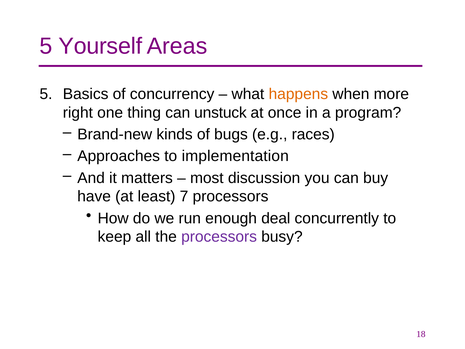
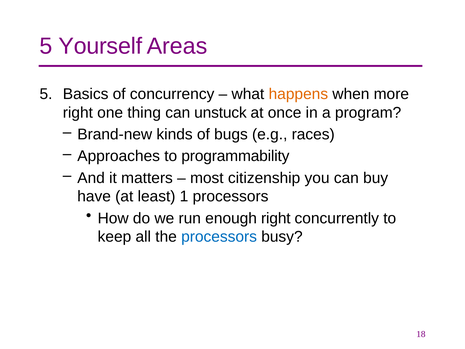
implementation: implementation -> programmability
discussion: discussion -> citizenship
7: 7 -> 1
enough deal: deal -> right
processors at (219, 237) colour: purple -> blue
